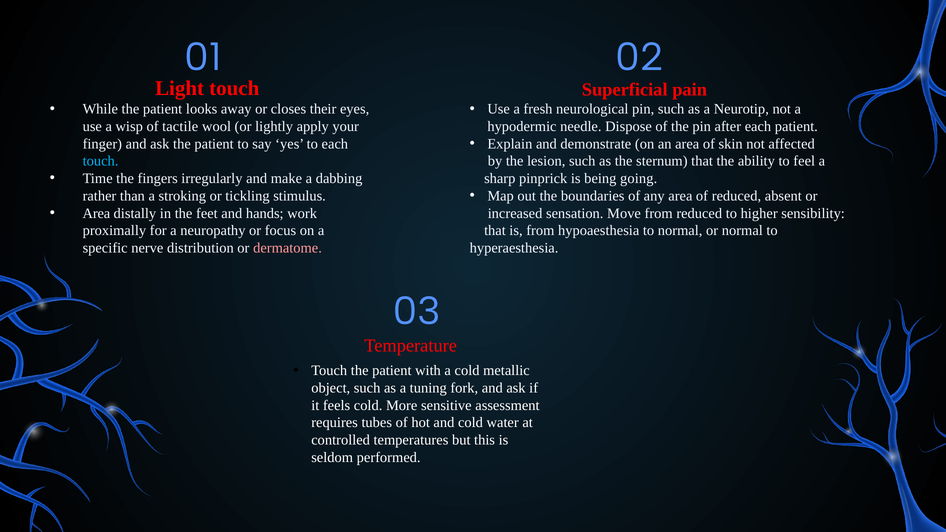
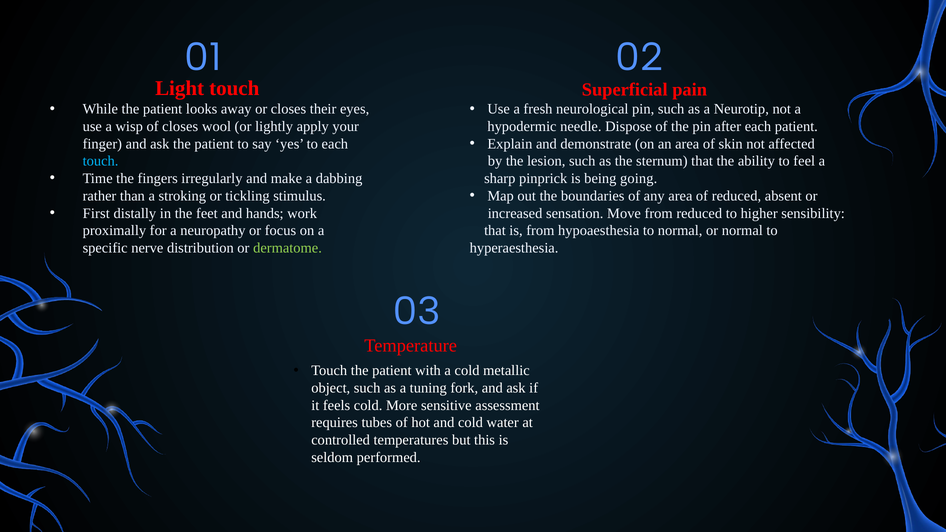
of tactile: tactile -> closes
Area at (96, 213): Area -> First
dermatome colour: pink -> light green
